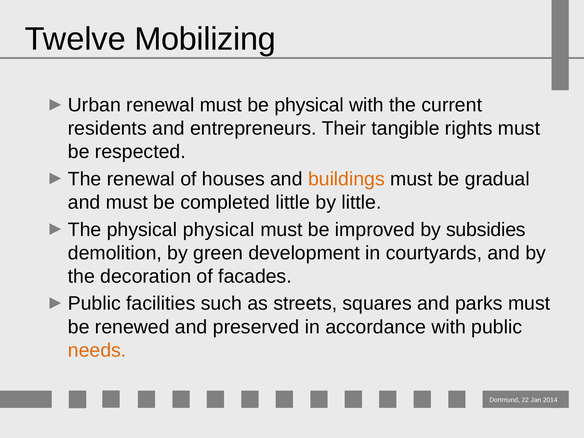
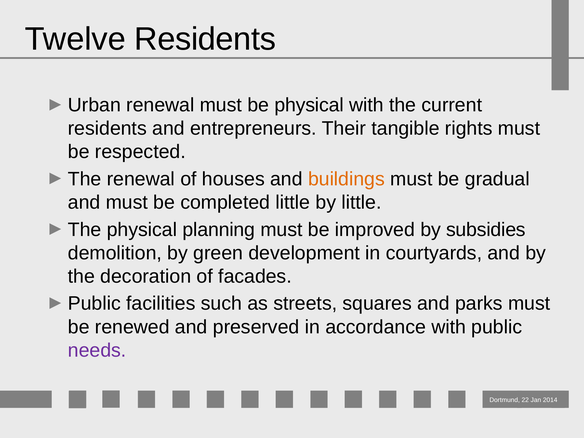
Twelve Mobilizing: Mobilizing -> Residents
physical physical: physical -> planning
needs colour: orange -> purple
